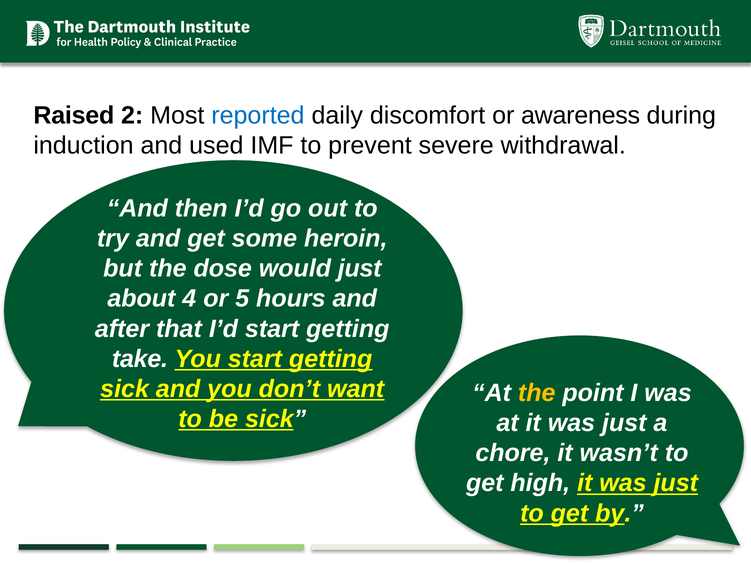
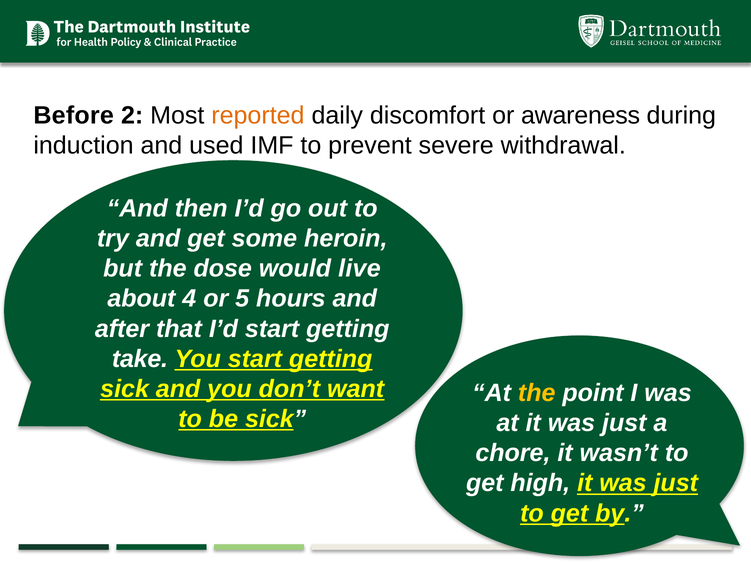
Raised: Raised -> Before
reported colour: blue -> orange
would just: just -> live
